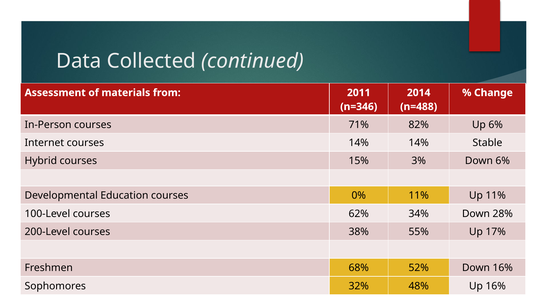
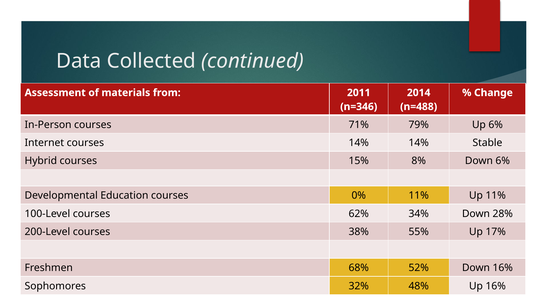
82%: 82% -> 79%
3%: 3% -> 8%
